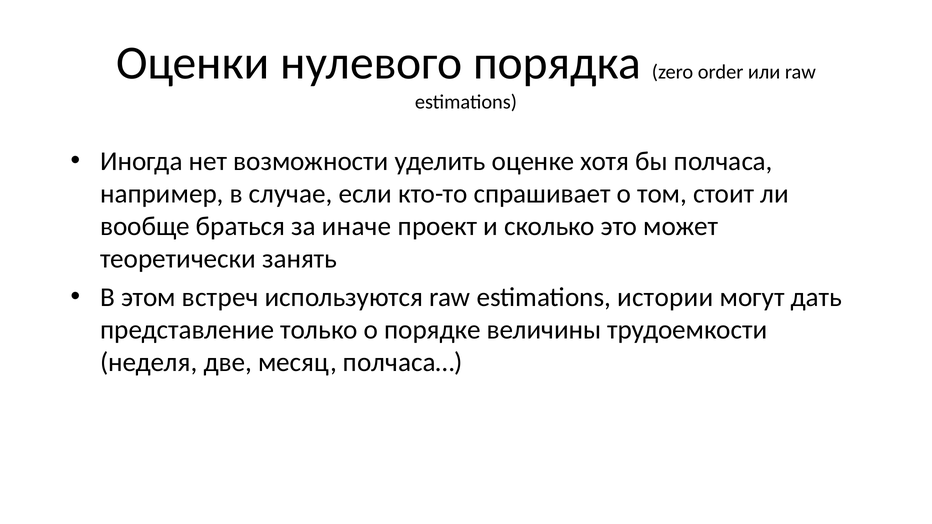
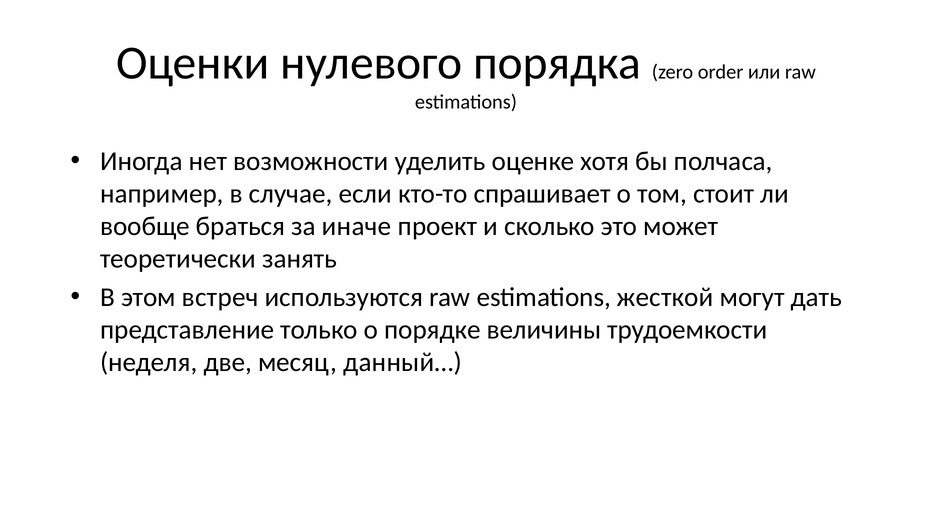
истории: истории -> жесткой
полчаса…: полчаса… -> данный…
